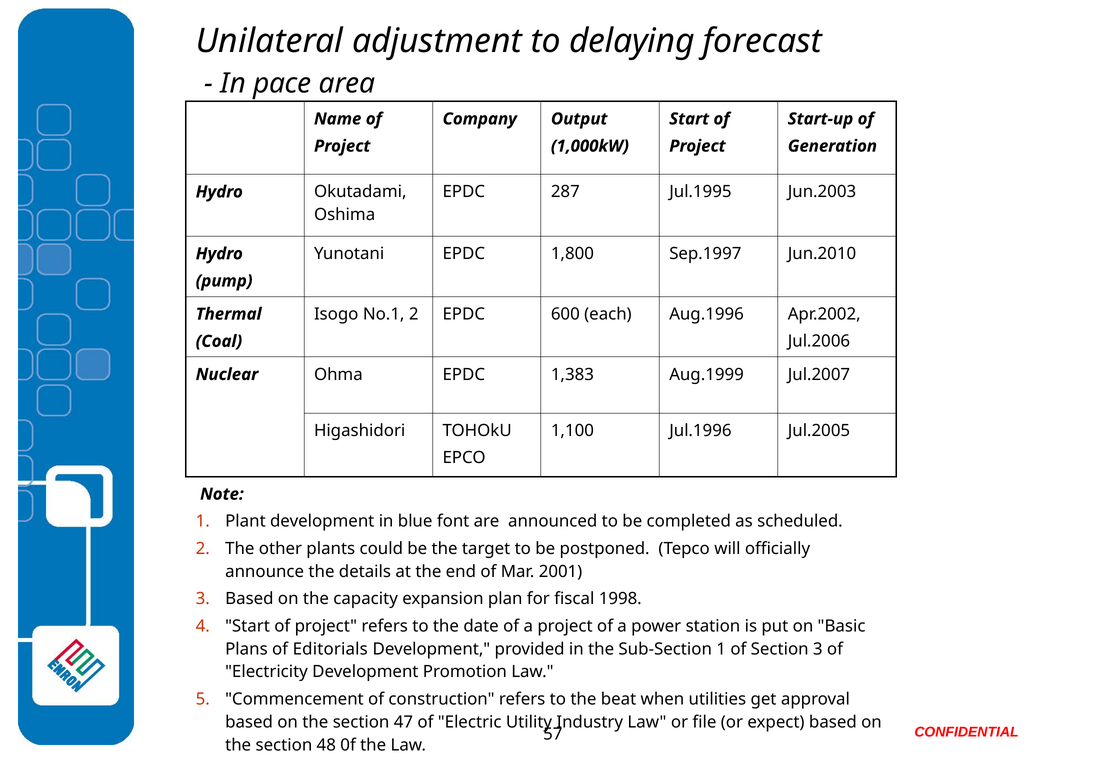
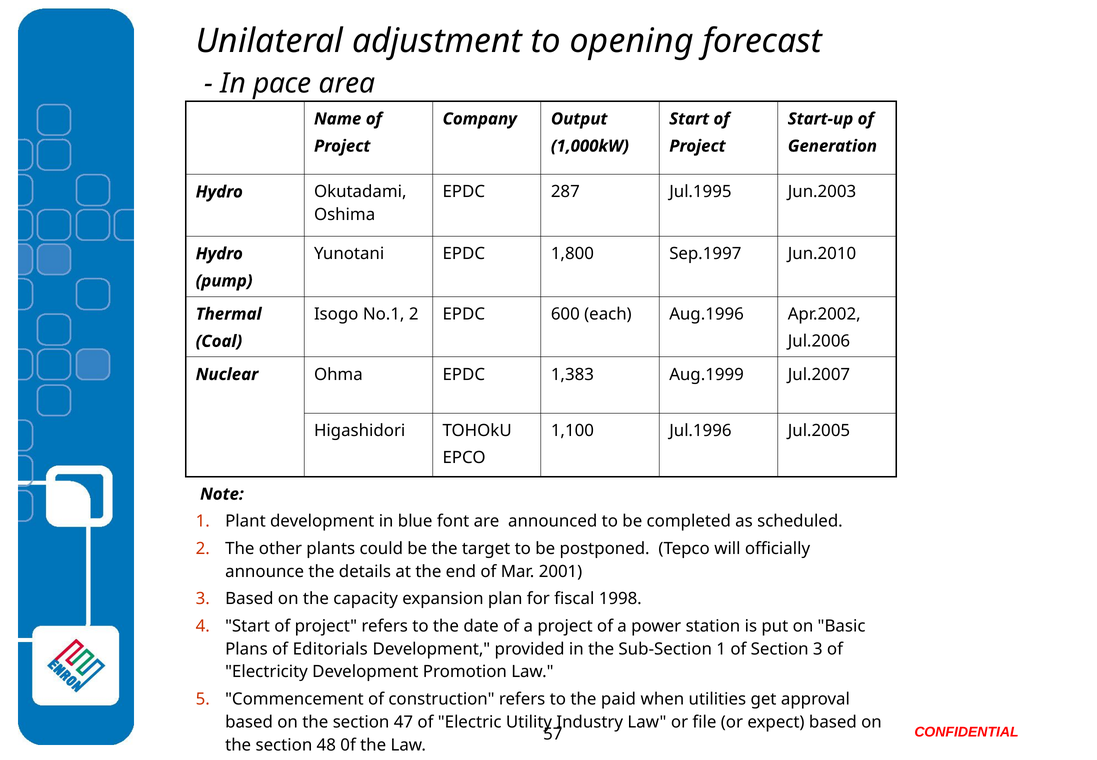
delaying: delaying -> opening
beat: beat -> paid
